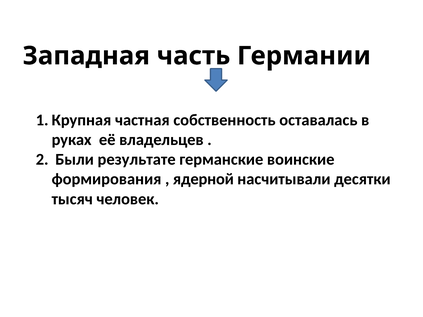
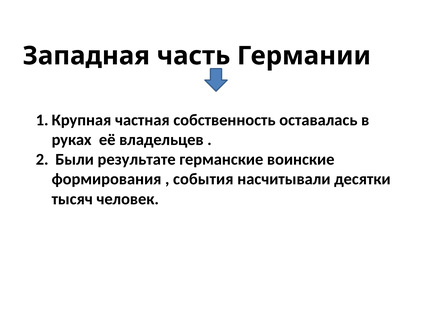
ядерной: ядерной -> события
